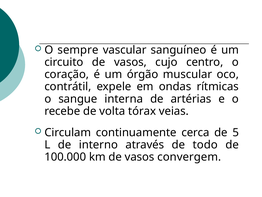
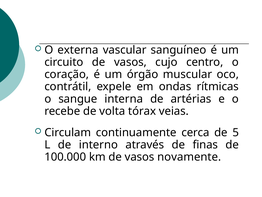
sempre: sempre -> externa
todo: todo -> finas
convergem: convergem -> novamente
